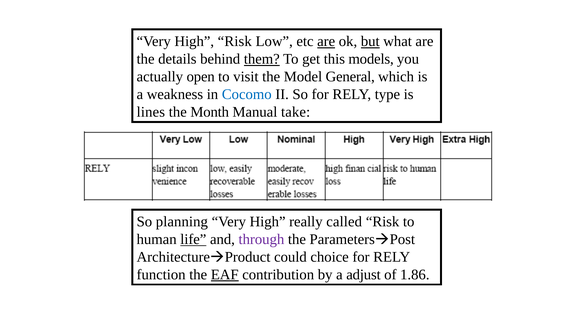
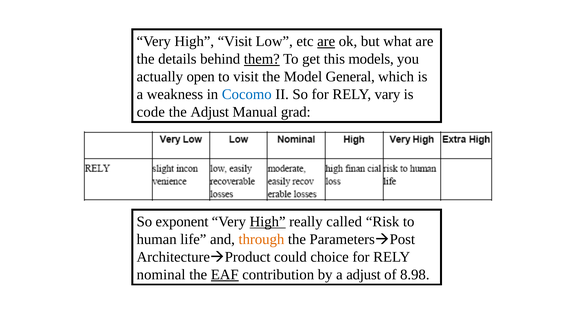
High Risk: Risk -> Visit
but underline: present -> none
type: type -> vary
lines: lines -> code
the Month: Month -> Adjust
take: take -> grad
planning: planning -> exponent
High at (268, 221) underline: none -> present
life underline: present -> none
through colour: purple -> orange
function: function -> nominal
1.86: 1.86 -> 8.98
